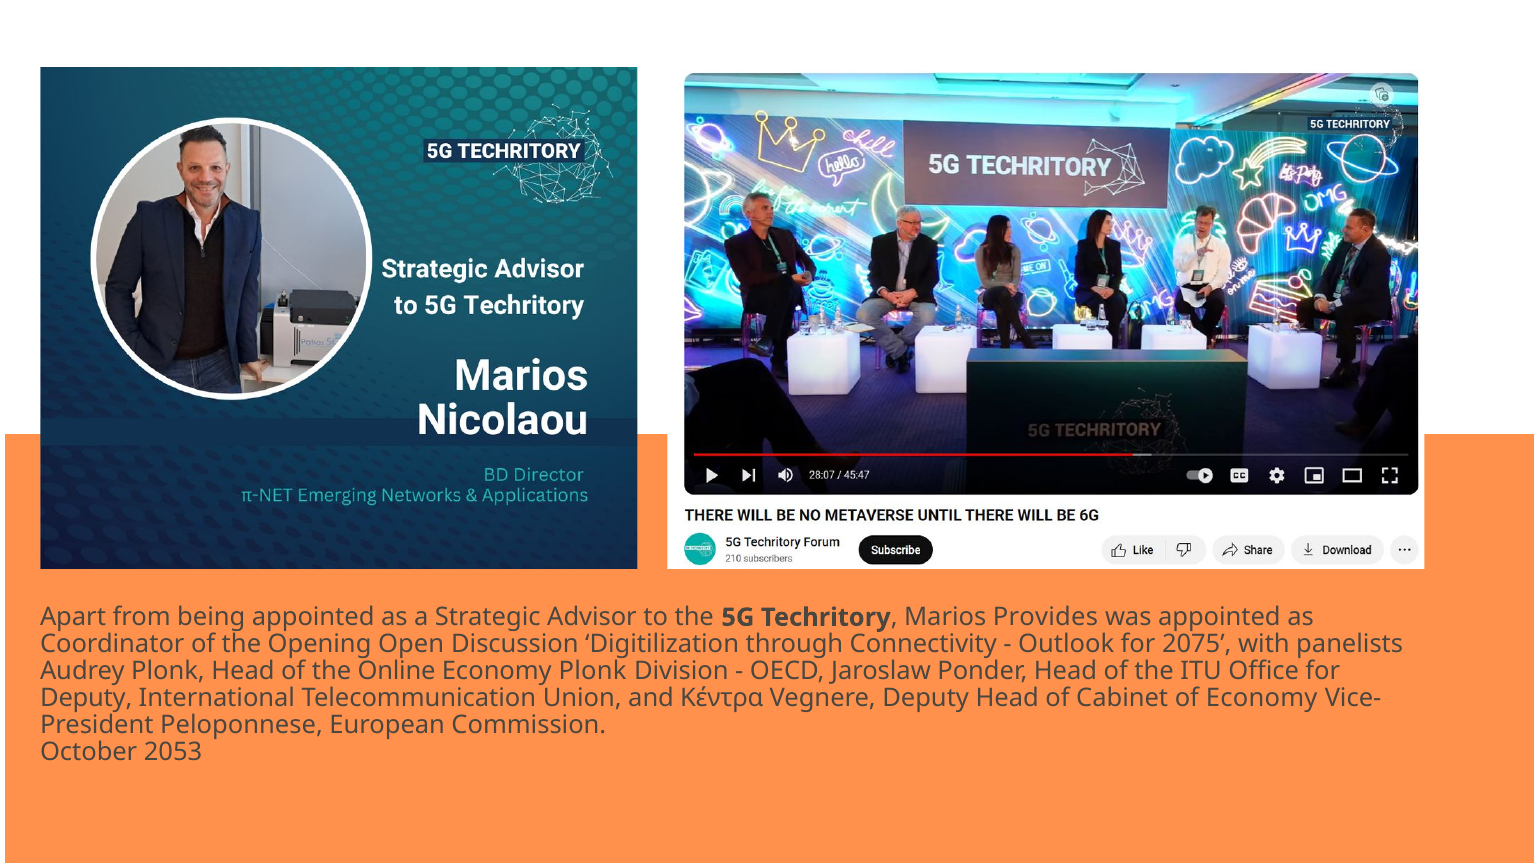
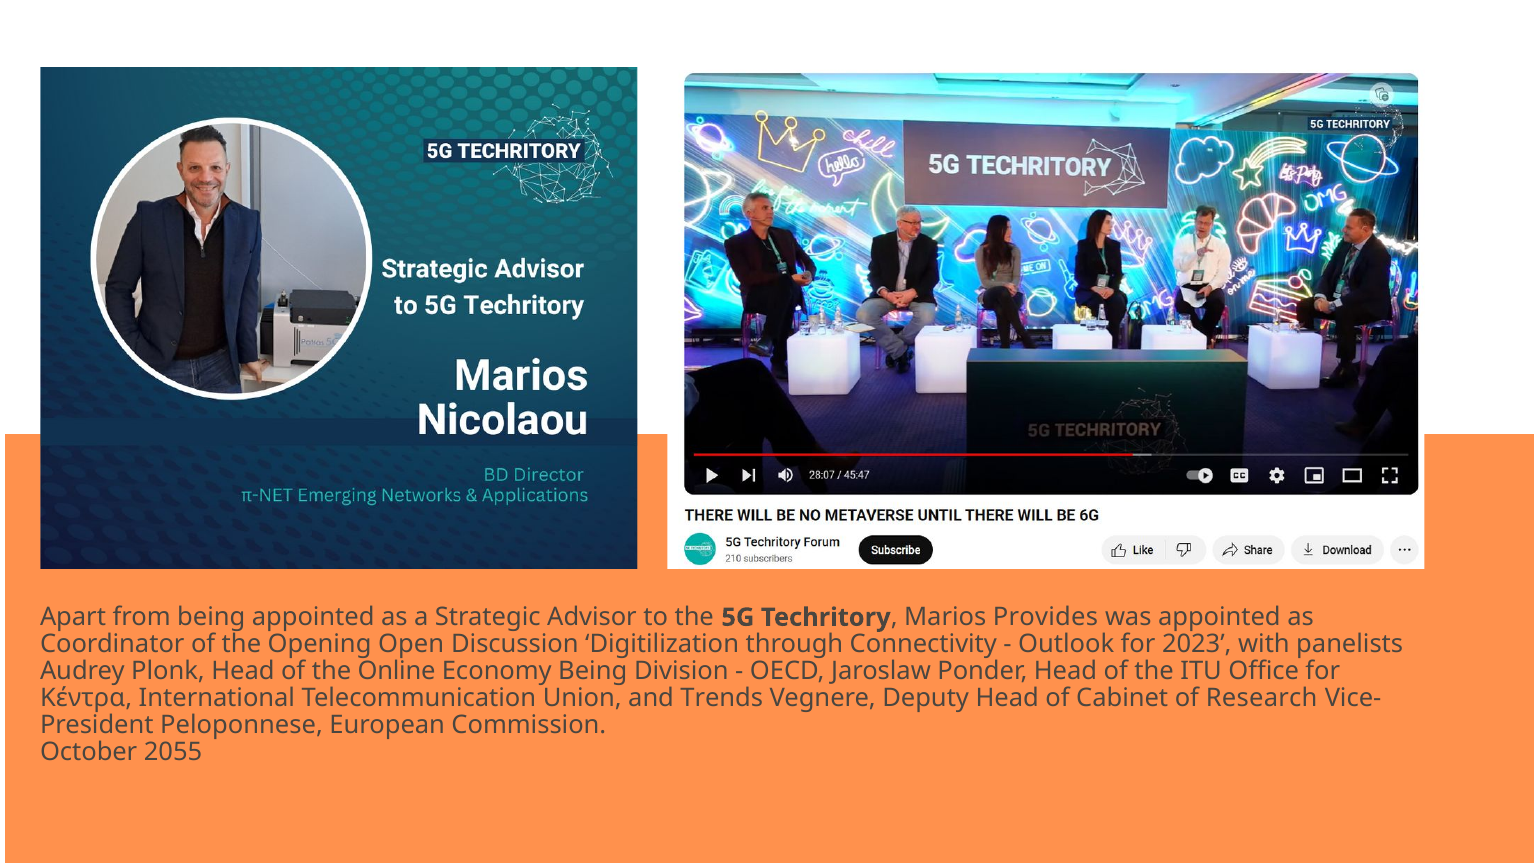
2075: 2075 -> 2023
Economy Plonk: Plonk -> Being
Deputy at (86, 698): Deputy -> Κέντρα
Κέντρα: Κέντρα -> Trends
of Economy: Economy -> Research
2053: 2053 -> 2055
